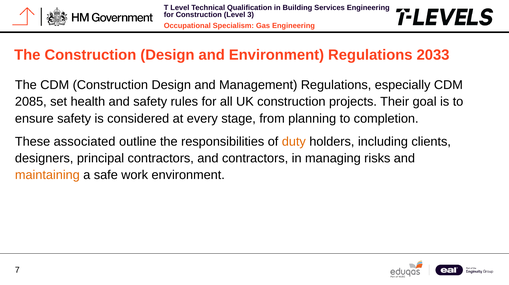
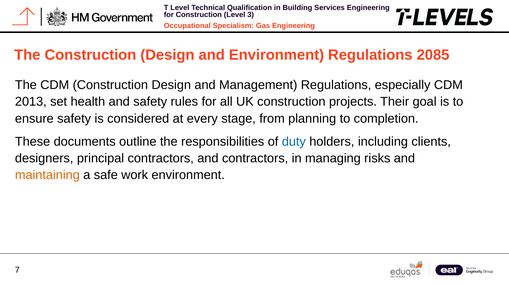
2033: 2033 -> 2085
2085: 2085 -> 2013
associated: associated -> documents
duty colour: orange -> blue
